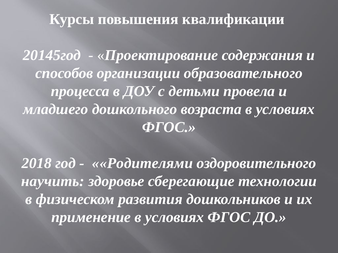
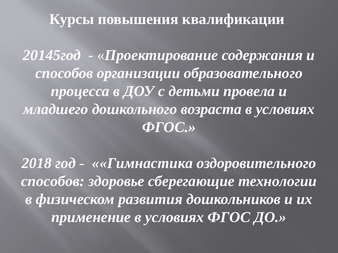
Родителями: Родителями -> Гимнастика
научить at (53, 182): научить -> способов
